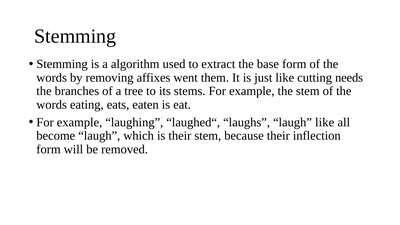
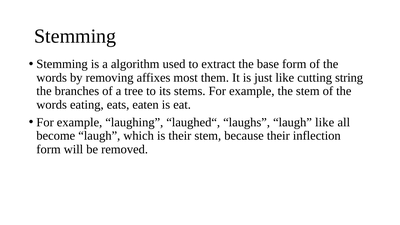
went: went -> most
needs: needs -> string
